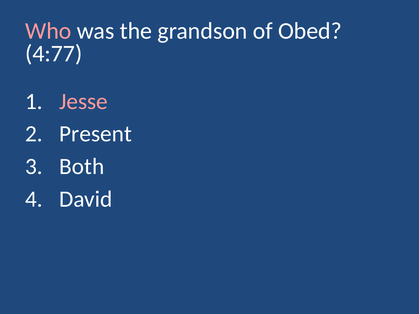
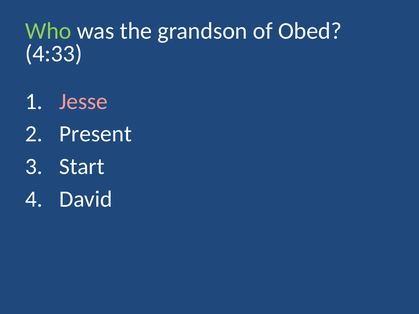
Who colour: pink -> light green
4:77: 4:77 -> 4:33
Both: Both -> Start
